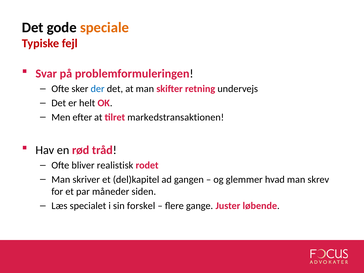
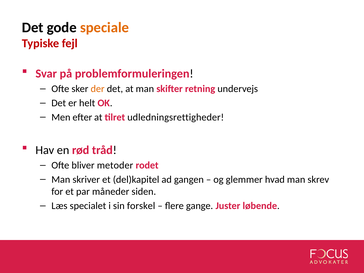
der colour: blue -> orange
markedstransaktionen: markedstransaktionen -> udledningsrettigheder
realistisk: realistisk -> metoder
